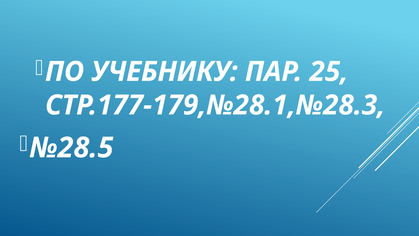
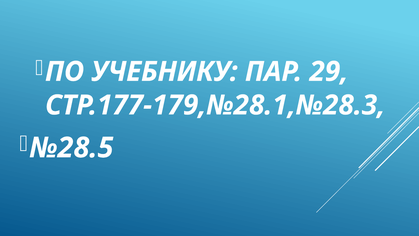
25: 25 -> 29
